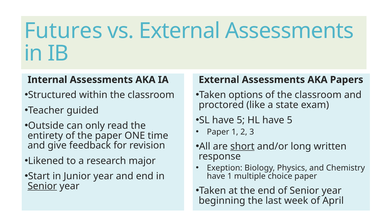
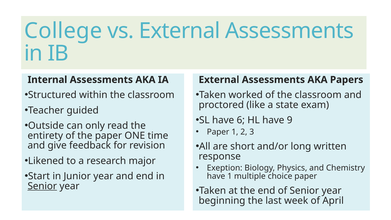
Futures: Futures -> College
options: options -> worked
SL have 5: 5 -> 6
HL have 5: 5 -> 9
short underline: present -> none
